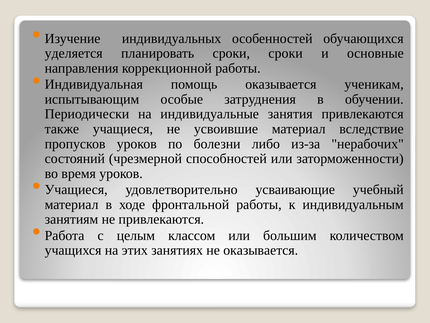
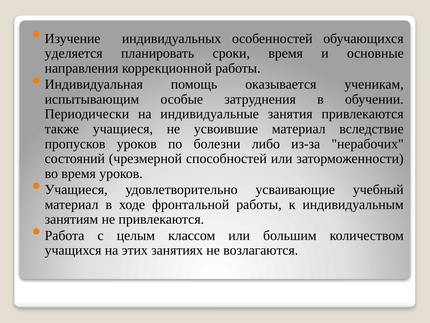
сроки сроки: сроки -> время
не оказывается: оказывается -> возлагаются
